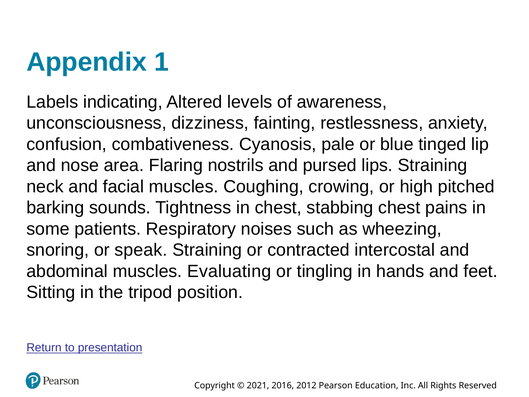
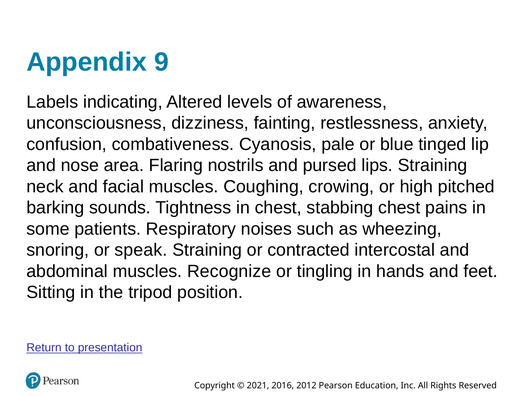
1: 1 -> 9
Evaluating: Evaluating -> Recognize
